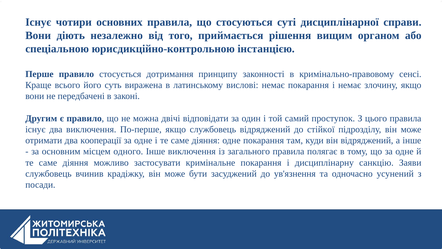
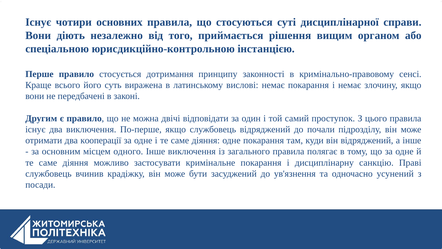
стійкої: стійкої -> почали
Заяви: Заяви -> Праві
